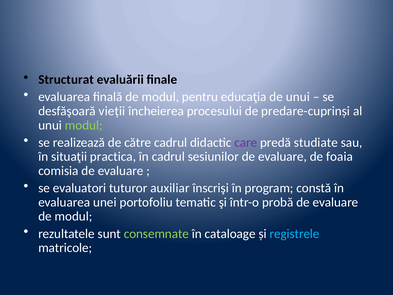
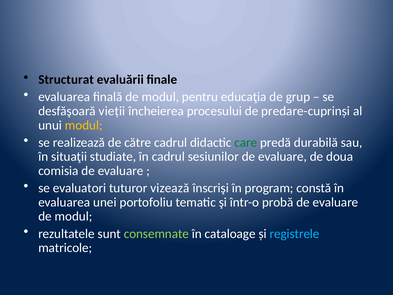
de unui: unui -> grup
modul at (84, 125) colour: light green -> yellow
care colour: purple -> green
studiate: studiate -> durabilă
practica: practica -> studiate
foaia: foaia -> doua
auxiliar: auxiliar -> vizează
